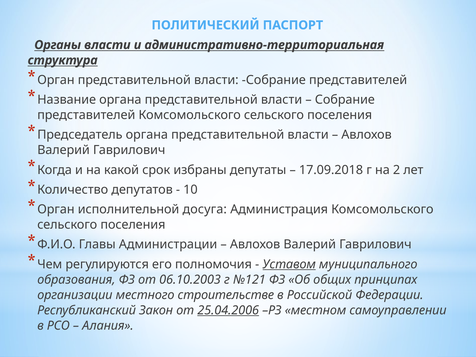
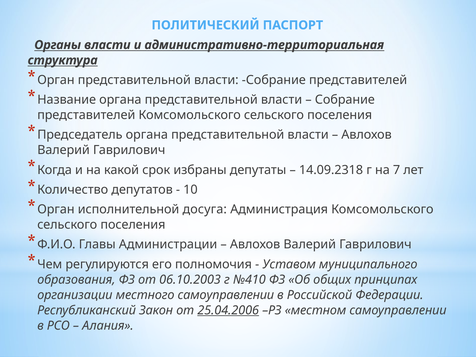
17.09.2018: 17.09.2018 -> 14.09.2318
2: 2 -> 7
Уставом underline: present -> none
№121: №121 -> №410
местного строительстве: строительстве -> самоуправлении
